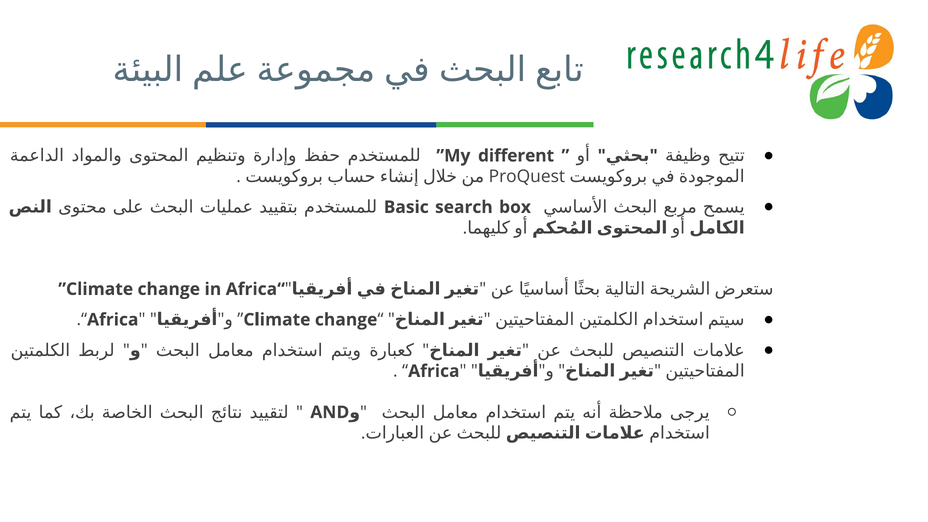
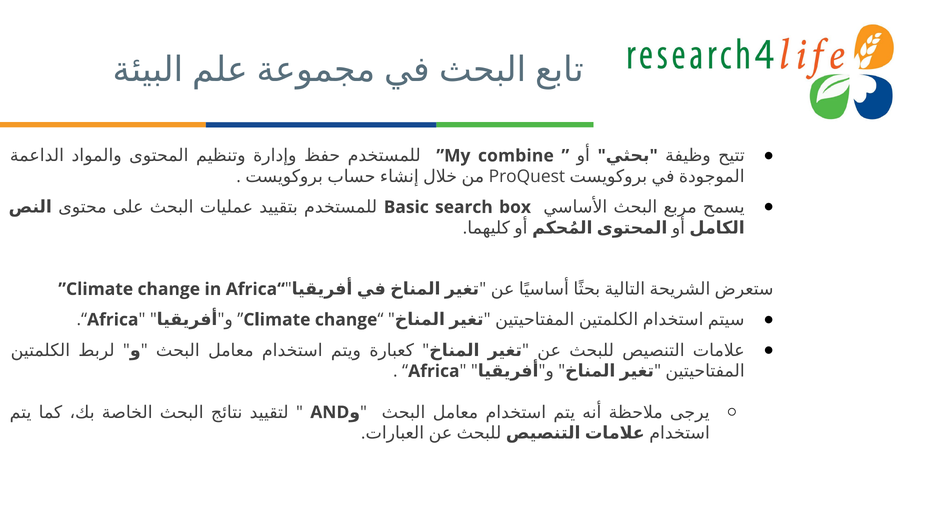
different: different -> combine
